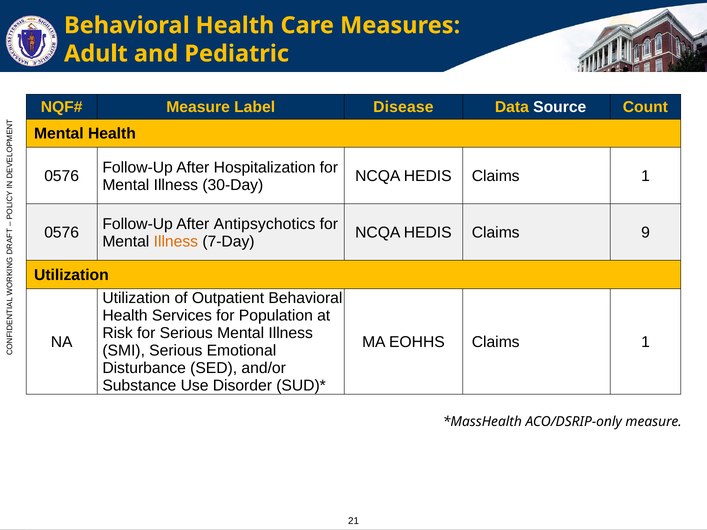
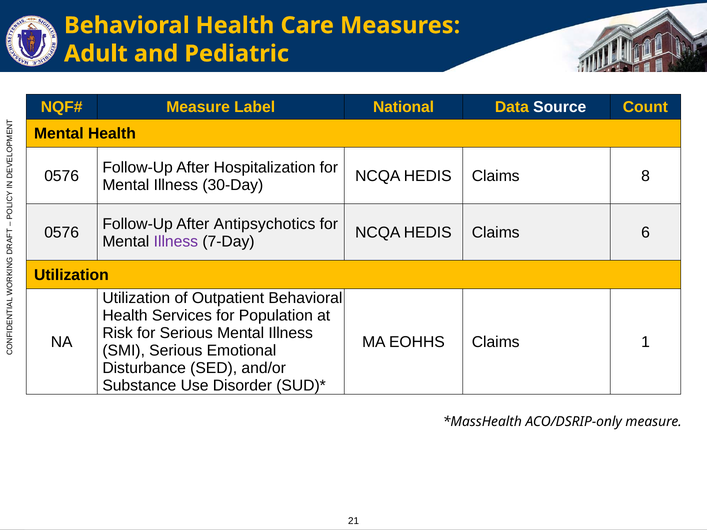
Disease: Disease -> National
HEDIS Claims 1: 1 -> 8
9: 9 -> 6
Illness at (176, 241) colour: orange -> purple
